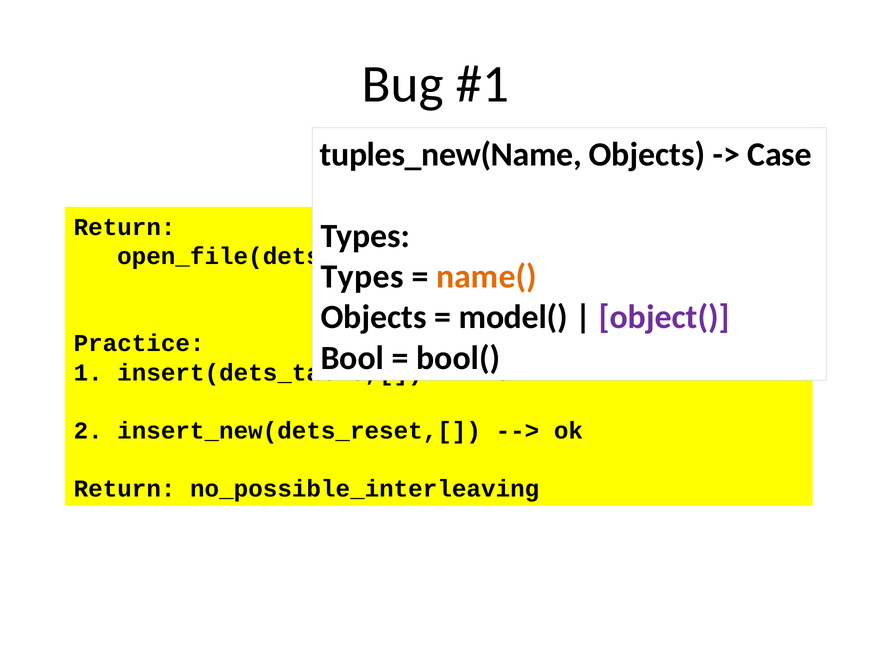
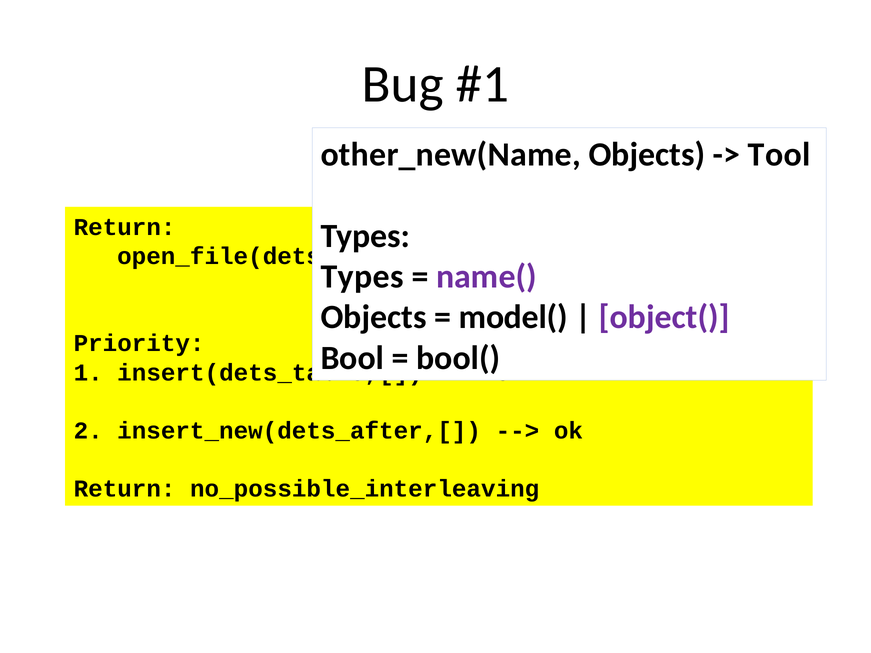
tuples_new(Name: tuples_new(Name -> other_new(Name
Case: Case -> Tool
name( colour: orange -> purple
Practice: Practice -> Priority
insert_new(dets_reset,[: insert_new(dets_reset,[ -> insert_new(dets_after,[
